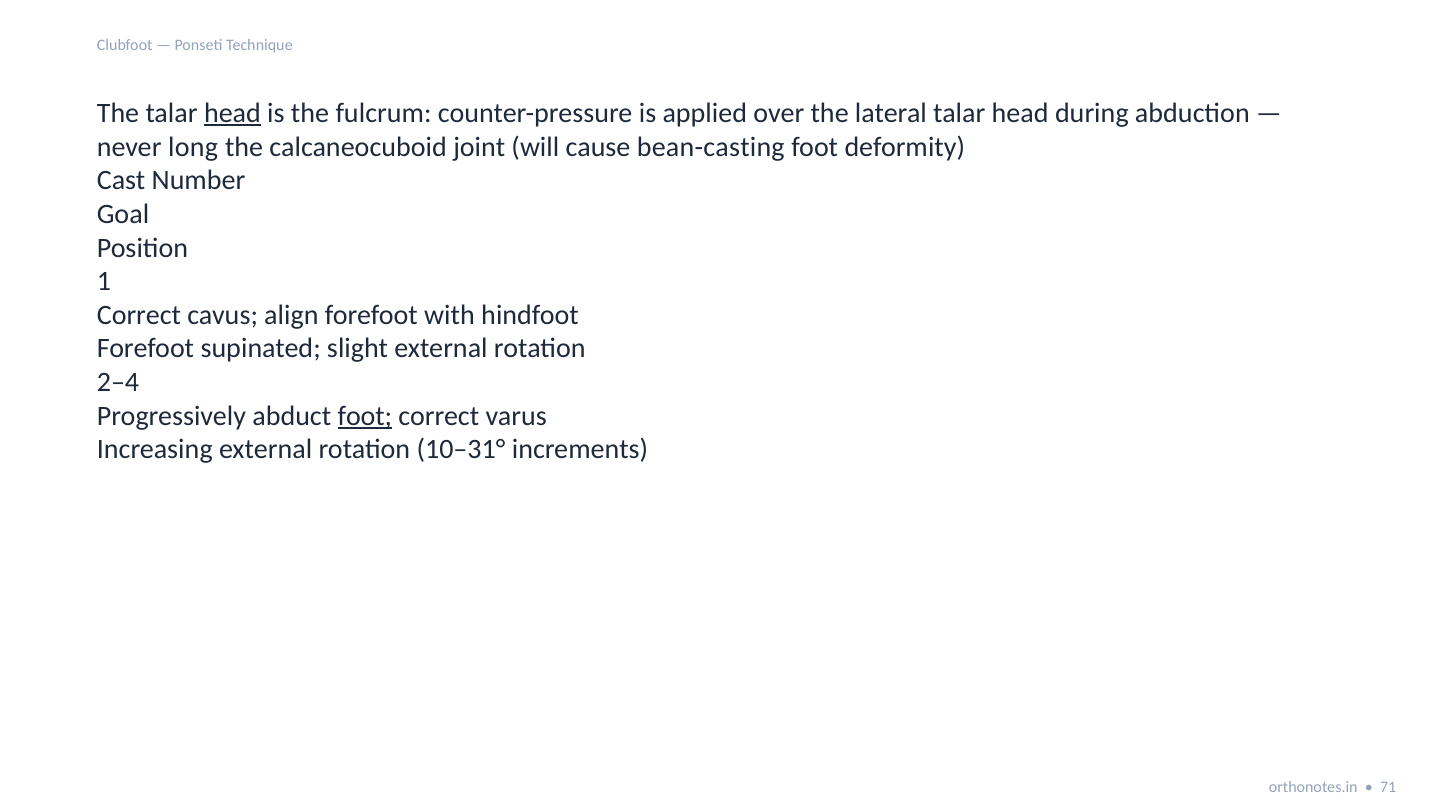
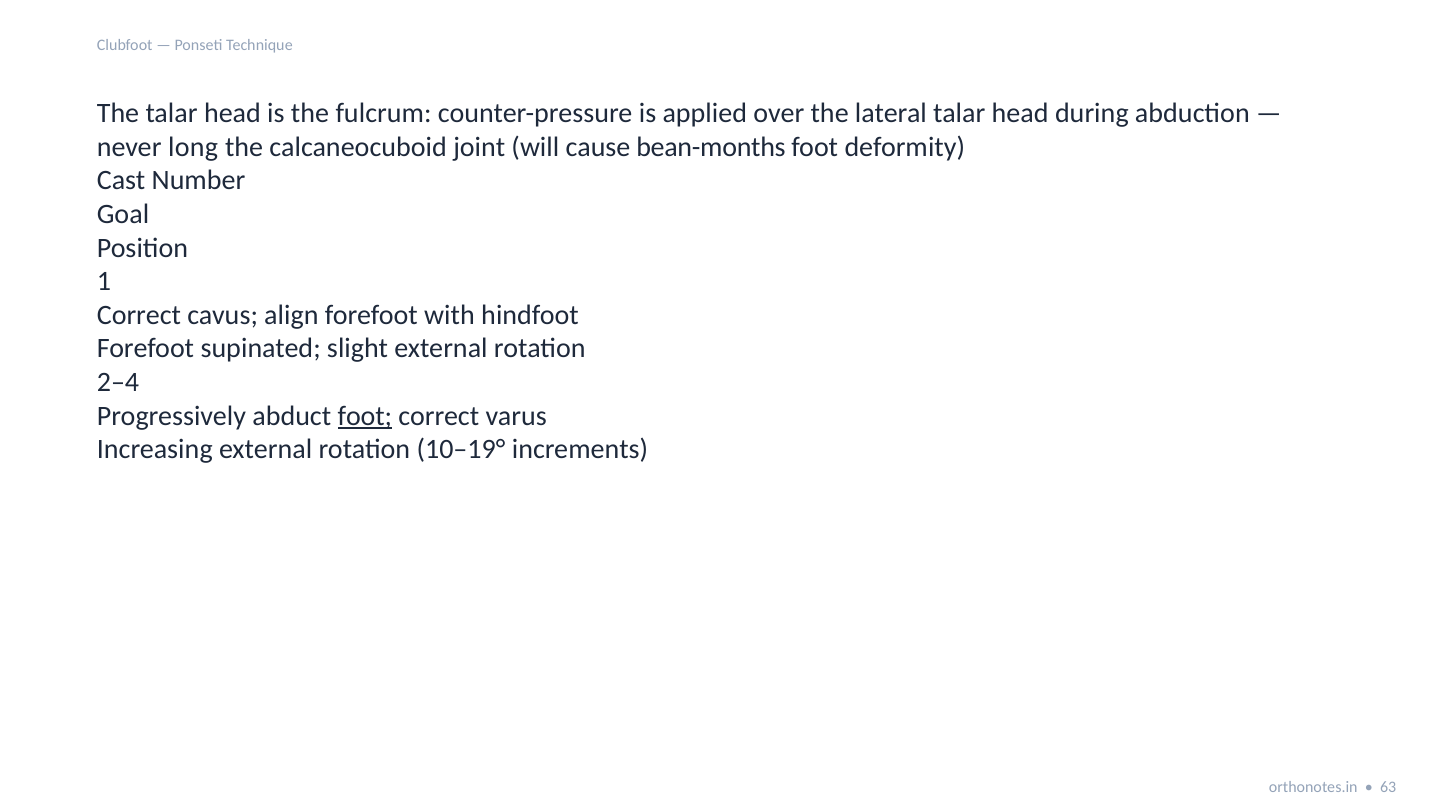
head at (232, 113) underline: present -> none
bean-casting: bean-casting -> bean-months
10–31°: 10–31° -> 10–19°
71: 71 -> 63
